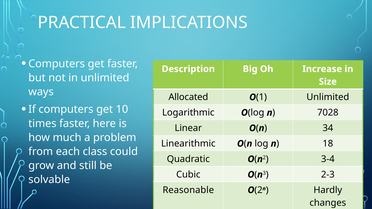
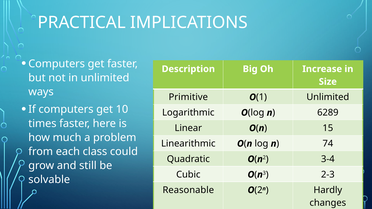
Allocated: Allocated -> Primitive
7028: 7028 -> 6289
34: 34 -> 15
18: 18 -> 74
